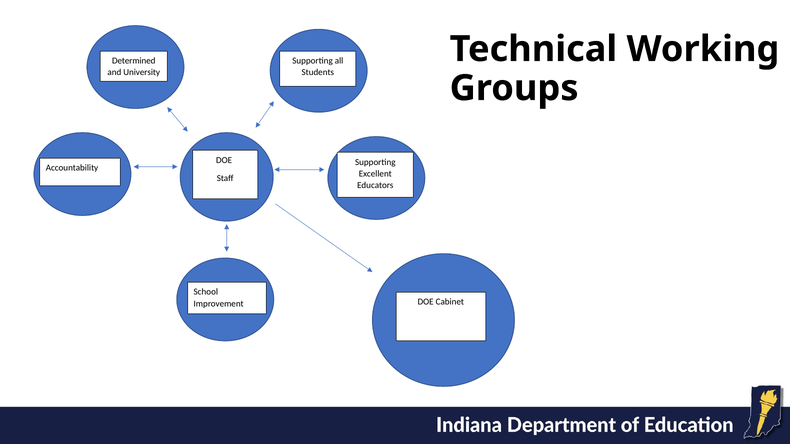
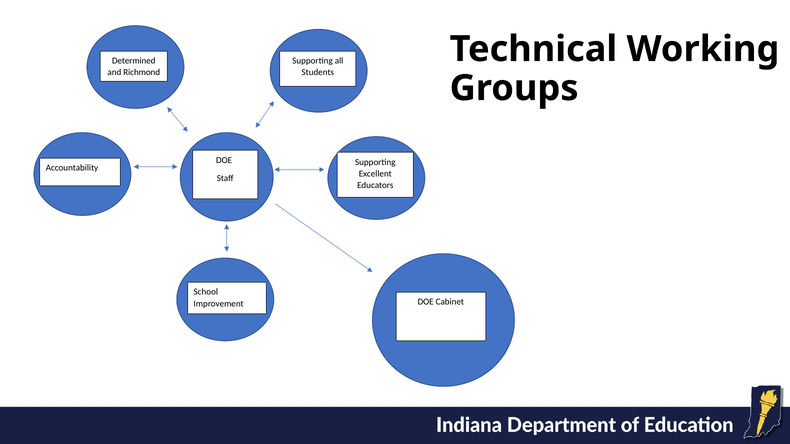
University: University -> Richmond
